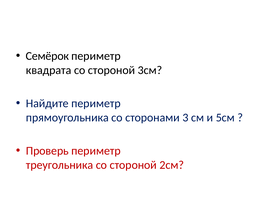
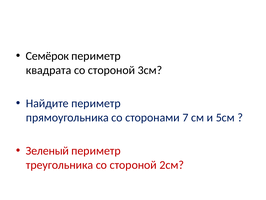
3: 3 -> 7
Проверь: Проверь -> Зеленый
